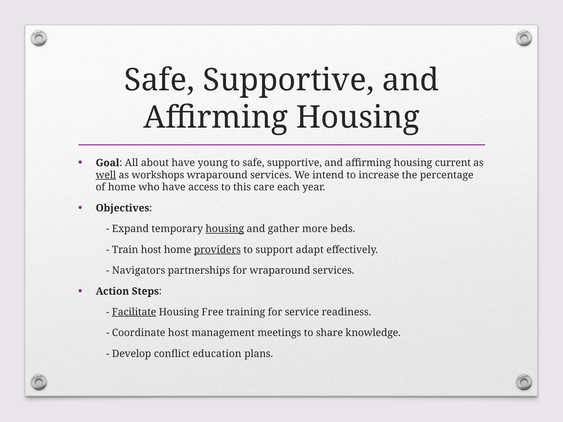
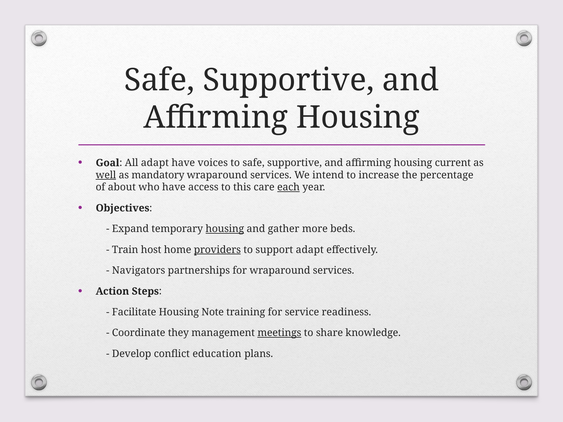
All about: about -> adapt
young: young -> voices
workshops: workshops -> mandatory
of home: home -> about
each underline: none -> present
Facilitate underline: present -> none
Free: Free -> Note
Coordinate host: host -> they
meetings underline: none -> present
